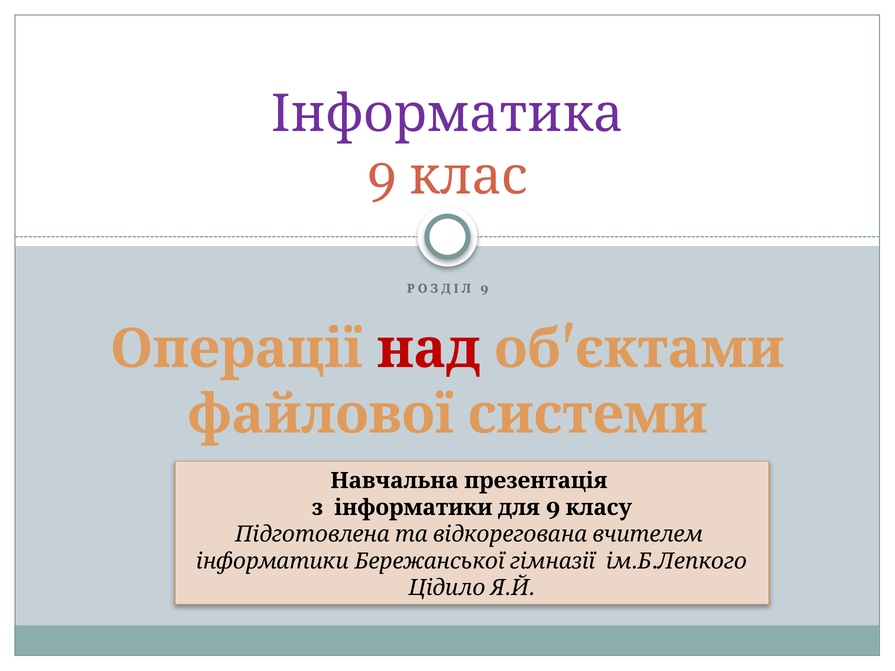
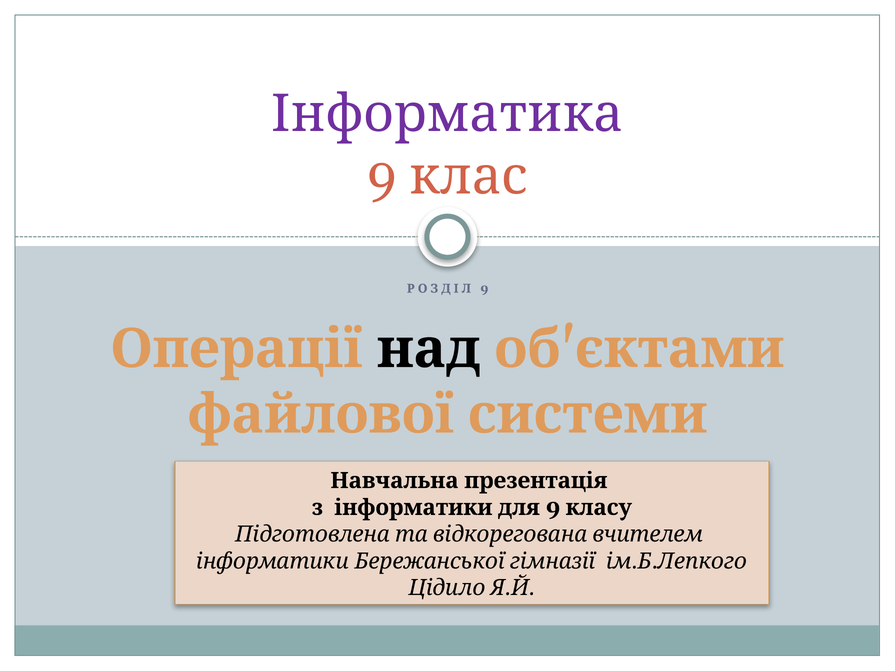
над colour: red -> black
